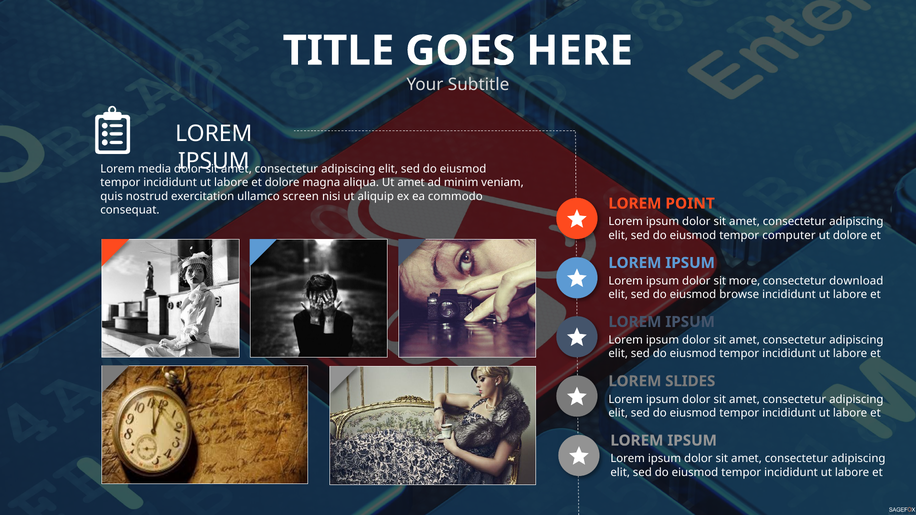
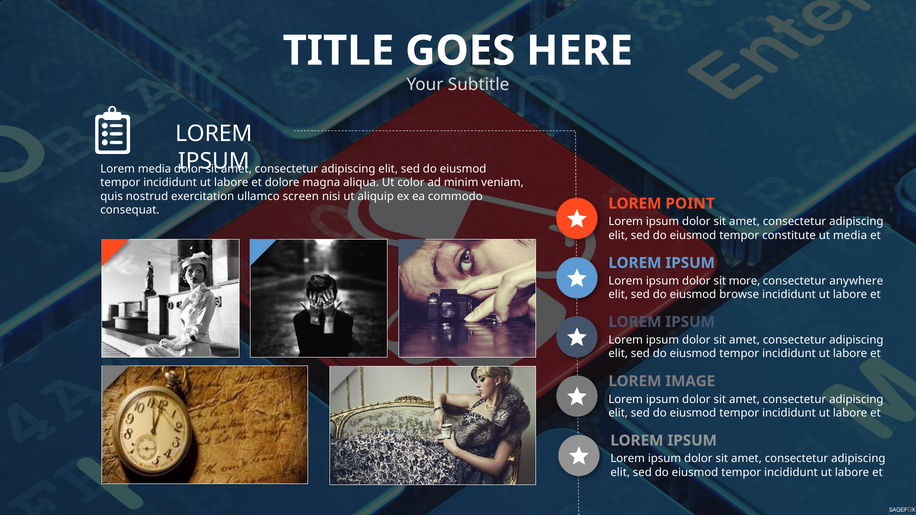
Ut amet: amet -> color
computer: computer -> constitute
ut dolore: dolore -> media
download: download -> anywhere
SLIDES: SLIDES -> IMAGE
